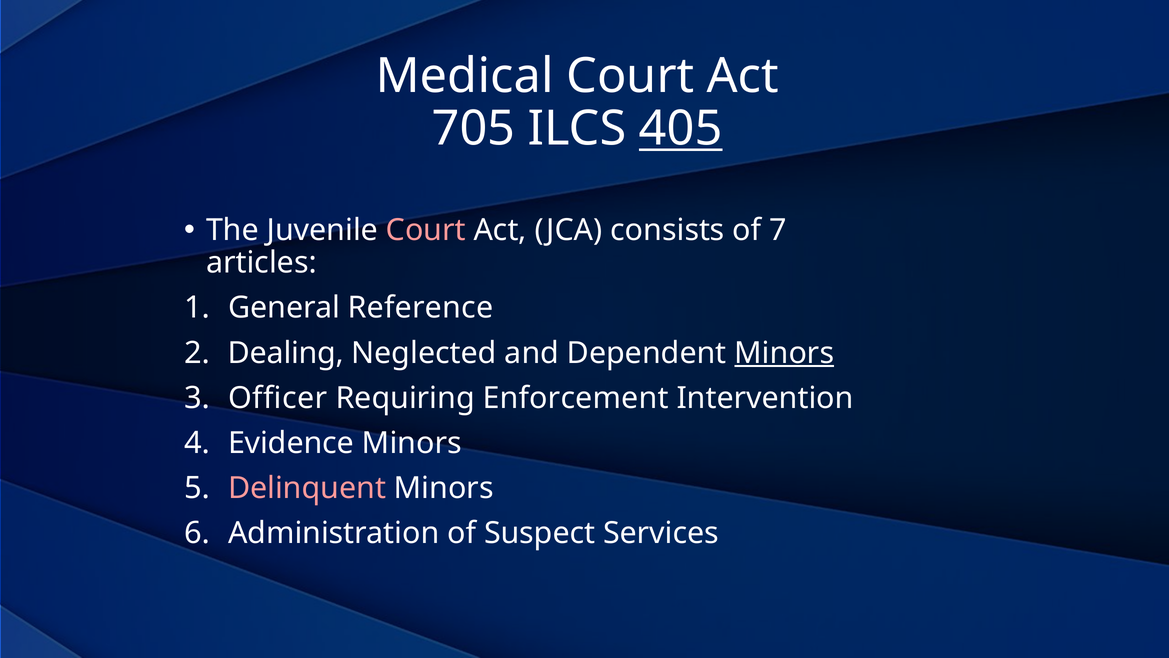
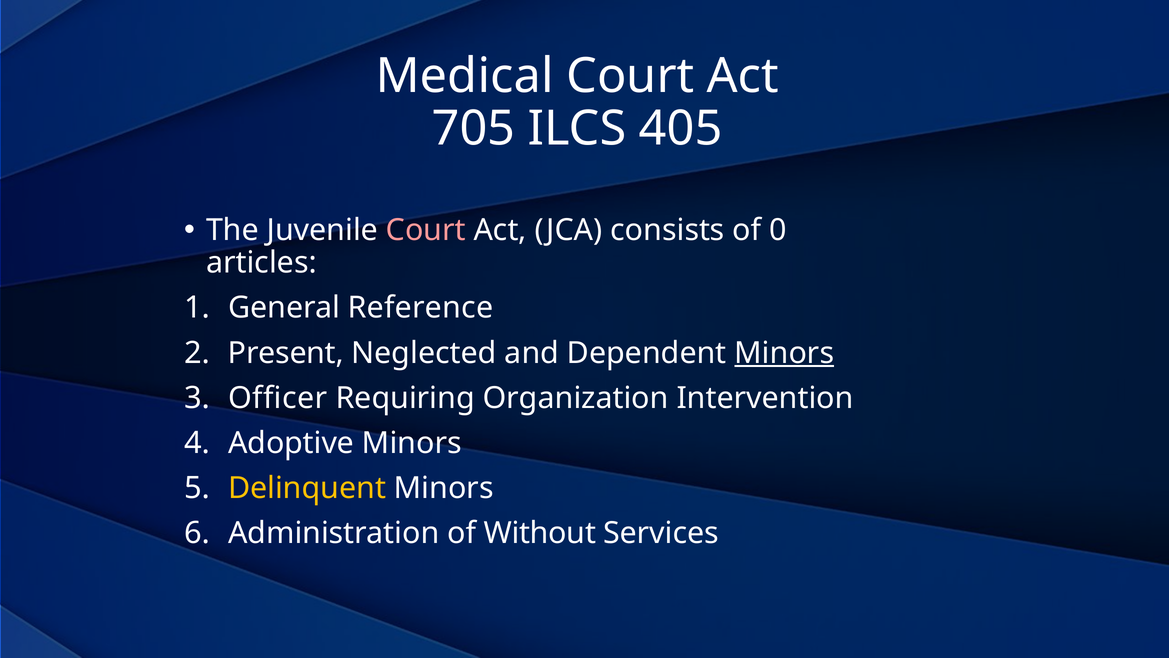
405 underline: present -> none
7: 7 -> 0
Dealing: Dealing -> Present
Enforcement: Enforcement -> Organization
Evidence: Evidence -> Adoptive
Delinquent colour: pink -> yellow
Suspect: Suspect -> Without
